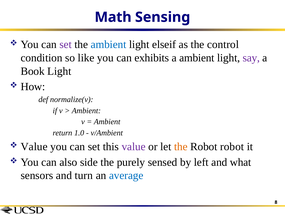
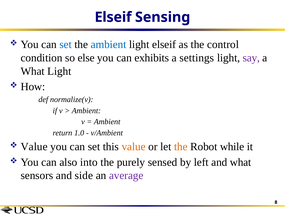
Math at (113, 17): Math -> Elseif
set at (66, 44) colour: purple -> blue
like: like -> else
a ambient: ambient -> settings
Book at (33, 71): Book -> What
value at (134, 146) colour: purple -> orange
Robot robot: robot -> while
side: side -> into
turn: turn -> side
average colour: blue -> purple
